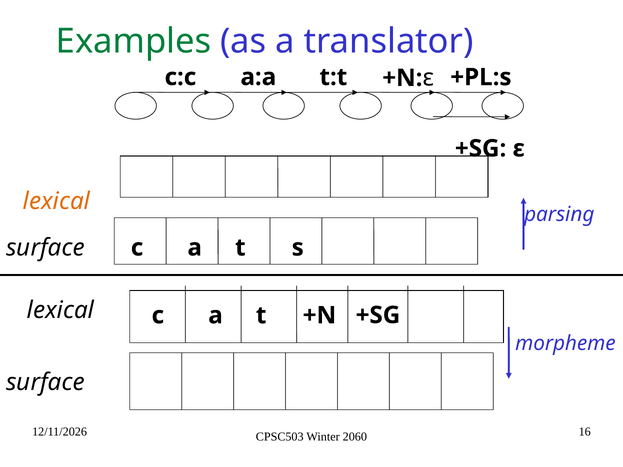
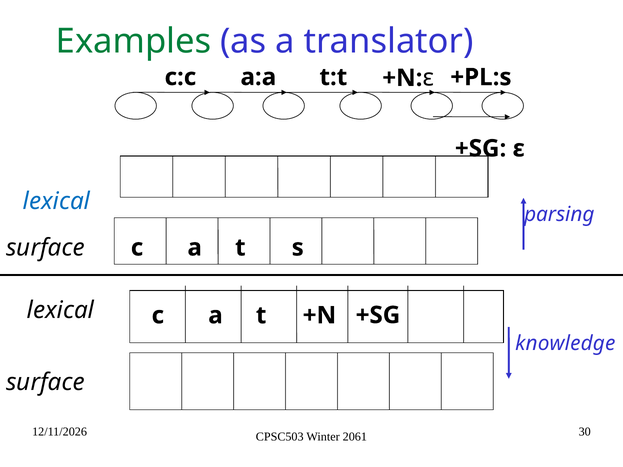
lexical at (56, 201) colour: orange -> blue
morpheme: morpheme -> knowledge
16: 16 -> 30
2060: 2060 -> 2061
